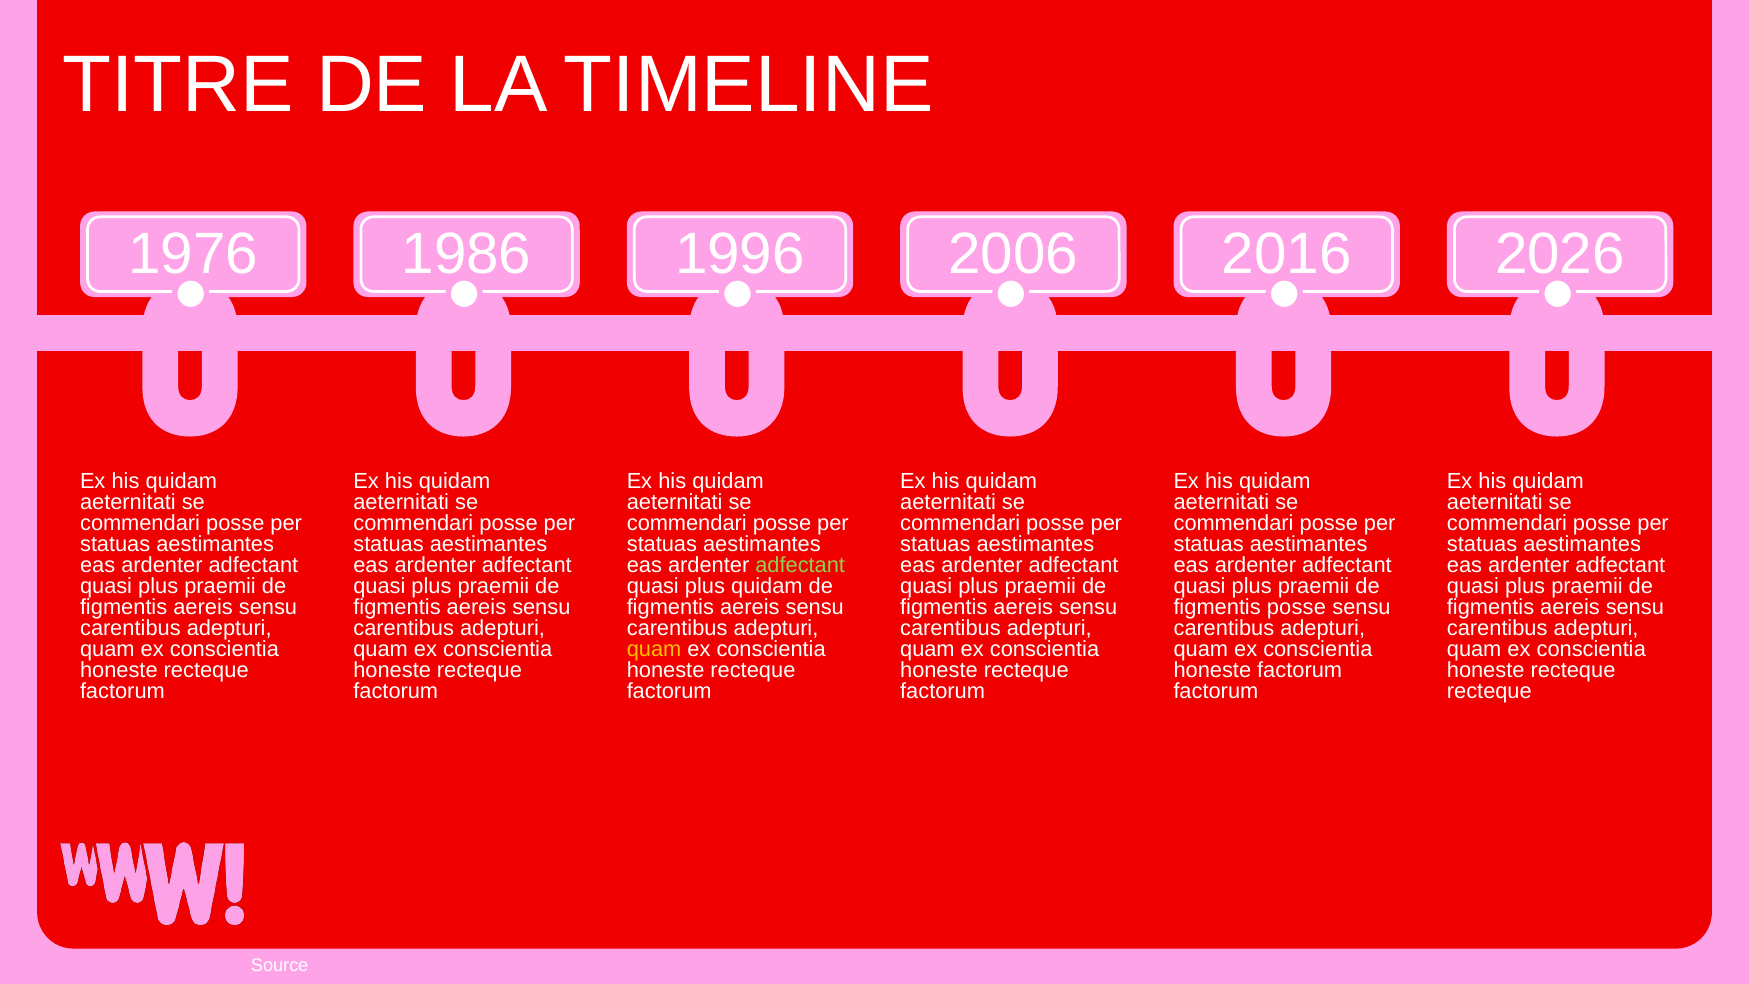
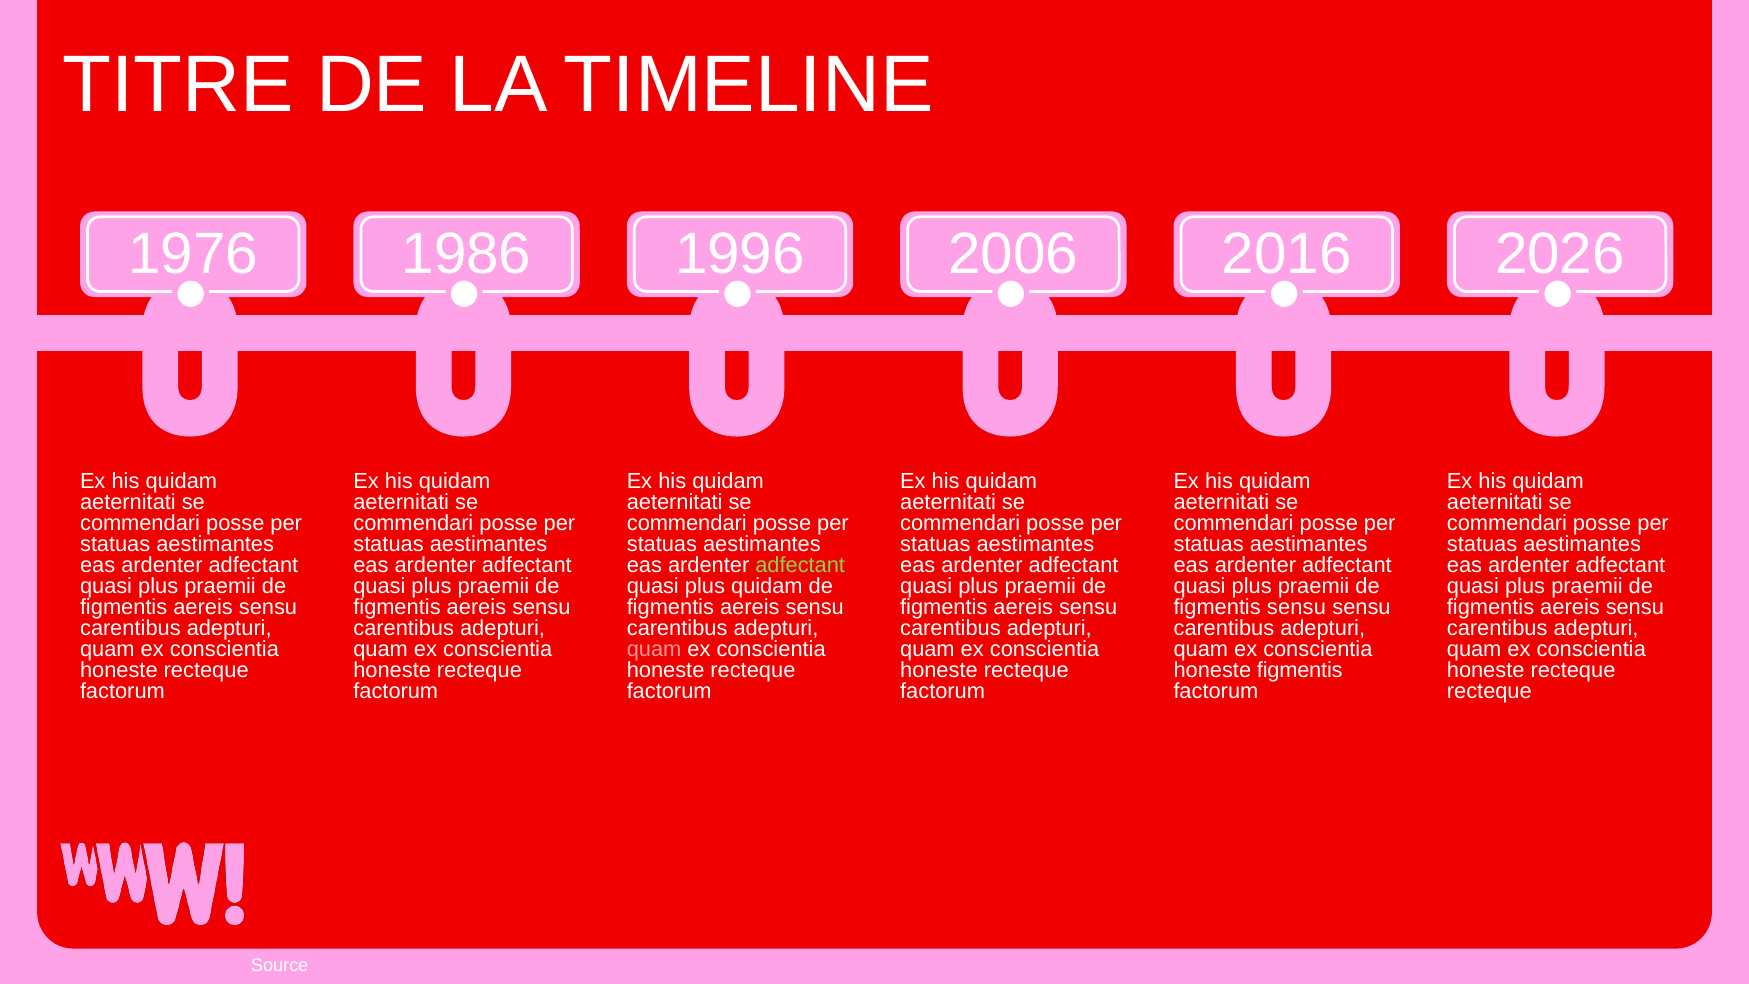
figmentis posse: posse -> sensu
quam at (654, 649) colour: yellow -> pink
honeste factorum: factorum -> figmentis
